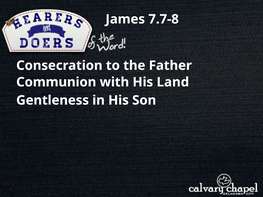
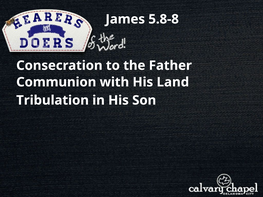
7.7-8: 7.7-8 -> 5.8-8
Gentleness: Gentleness -> Tribulation
